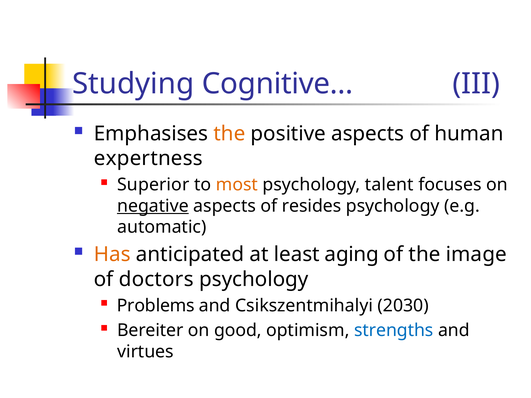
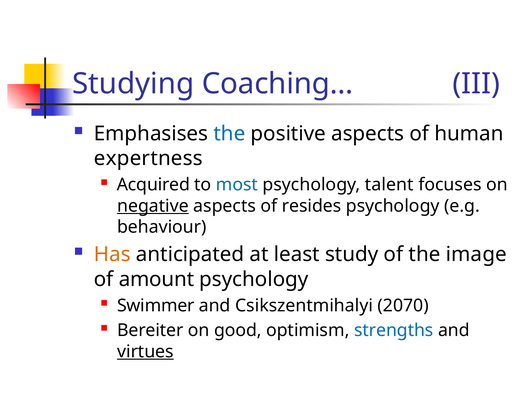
Cognitive…: Cognitive… -> Coaching…
the at (229, 134) colour: orange -> blue
Superior: Superior -> Acquired
most colour: orange -> blue
automatic: automatic -> behaviour
aging: aging -> study
doctors: doctors -> amount
Problems: Problems -> Swimmer
2030: 2030 -> 2070
virtues underline: none -> present
